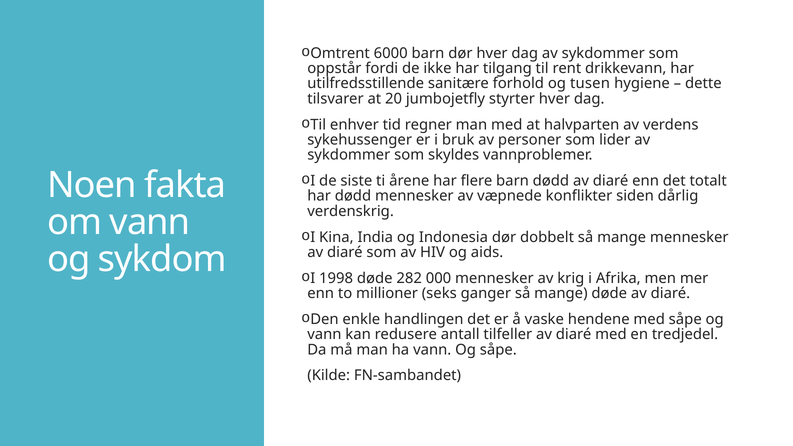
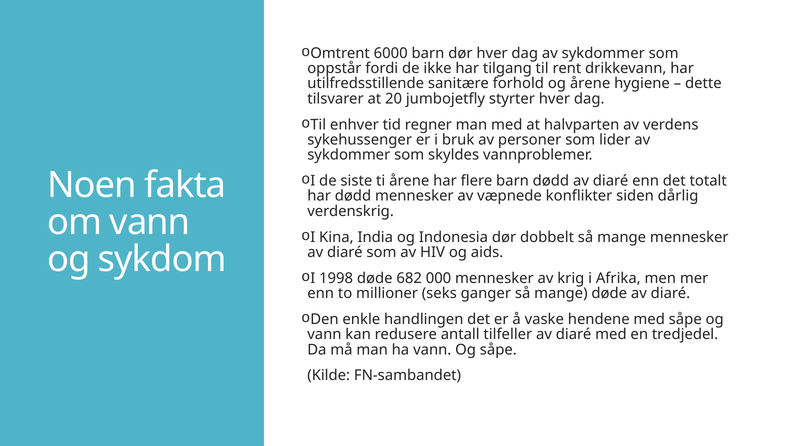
og tusen: tusen -> årene
282: 282 -> 682
